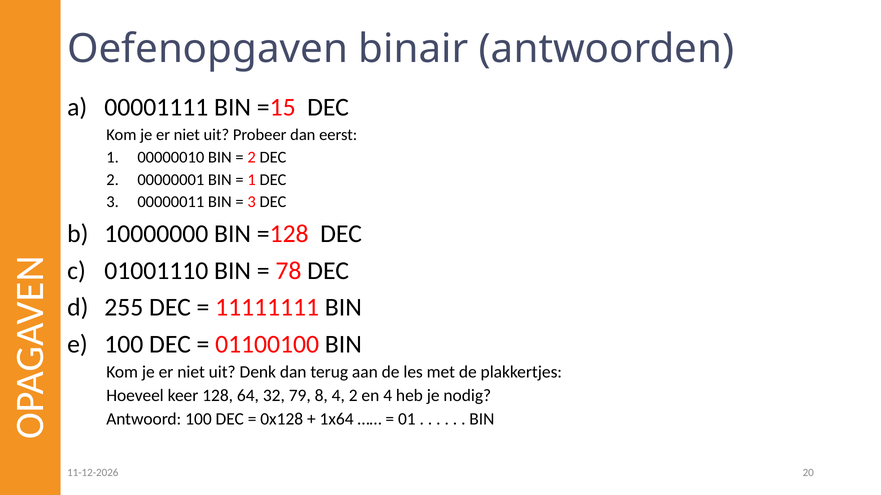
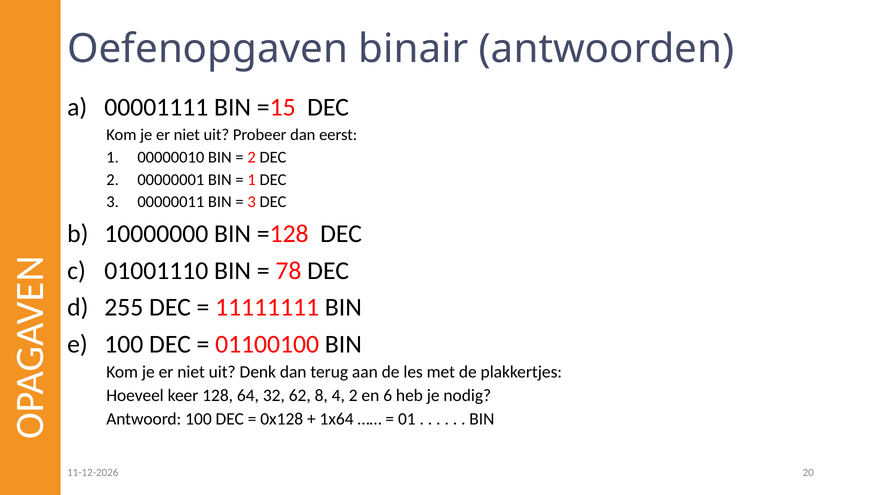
79: 79 -> 62
en 4: 4 -> 6
